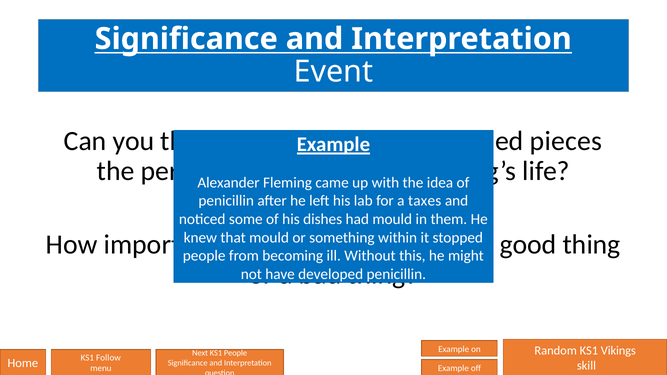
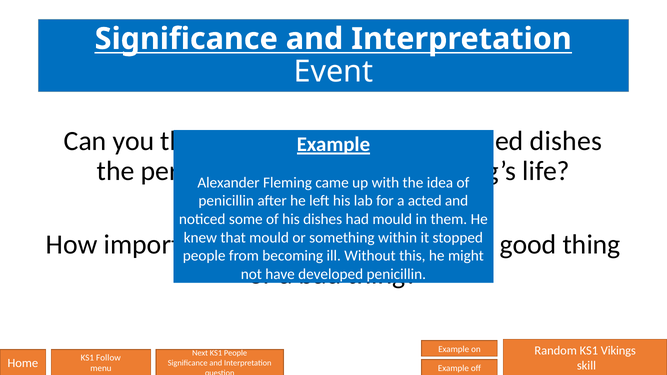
pieces at (566, 141): pieces -> dishes
taxes: taxes -> acted
